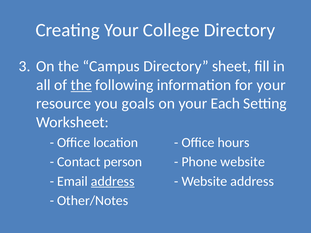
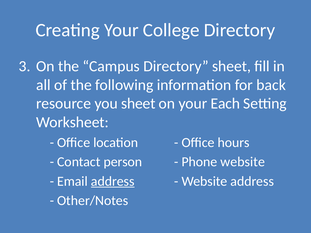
the at (81, 85) underline: present -> none
for your: your -> back
you goals: goals -> sheet
